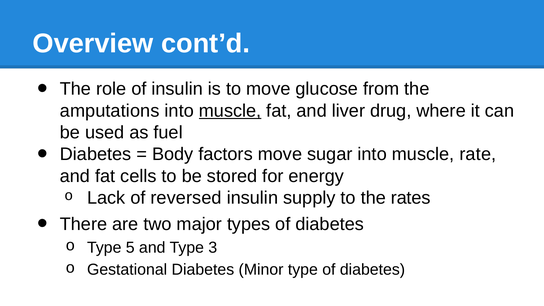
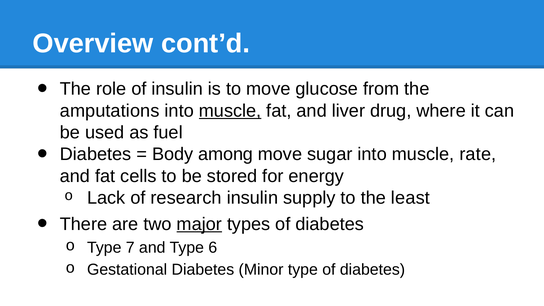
factors: factors -> among
reversed: reversed -> research
rates: rates -> least
major underline: none -> present
5: 5 -> 7
3: 3 -> 6
